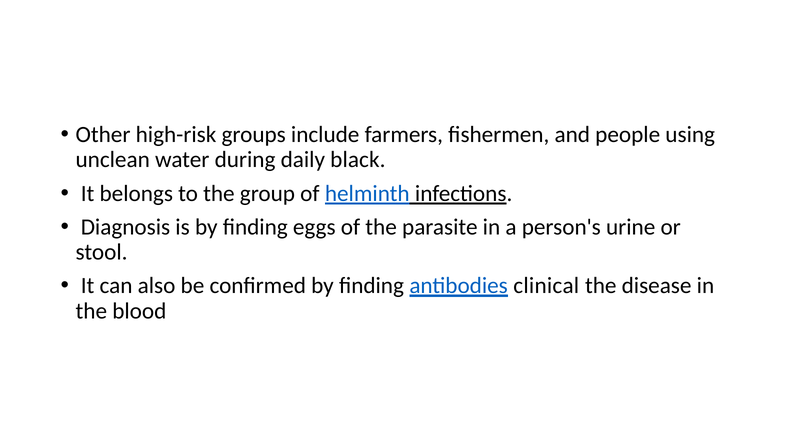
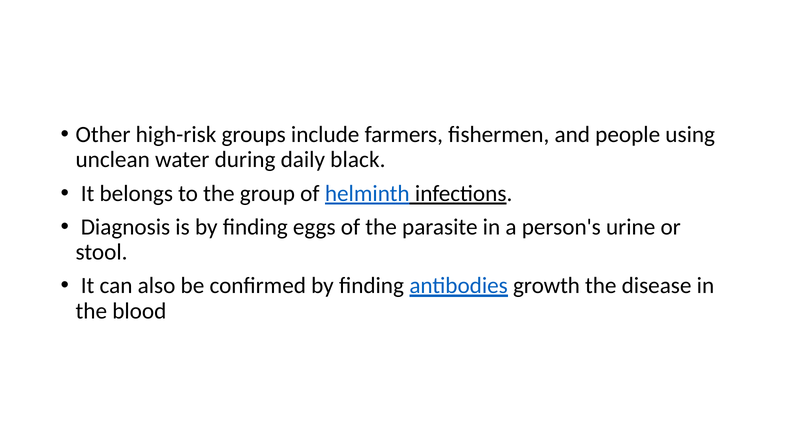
clinical: clinical -> growth
